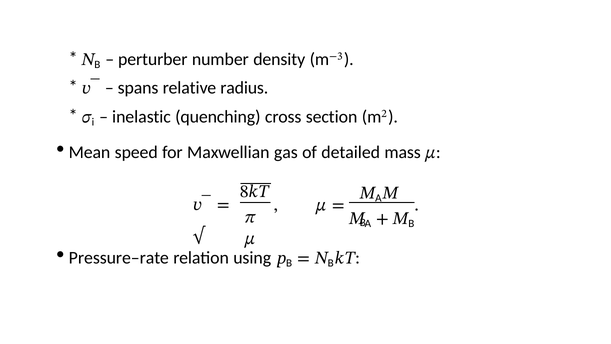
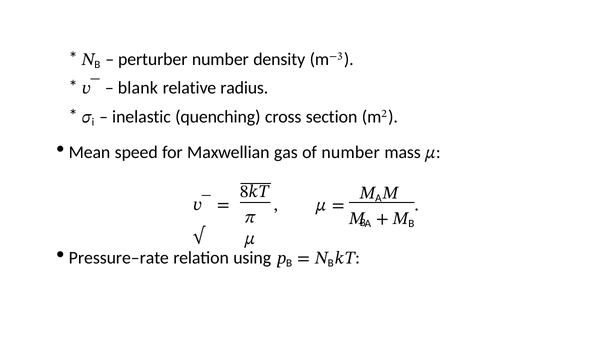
spans: spans -> blank
of detailed: detailed -> number
